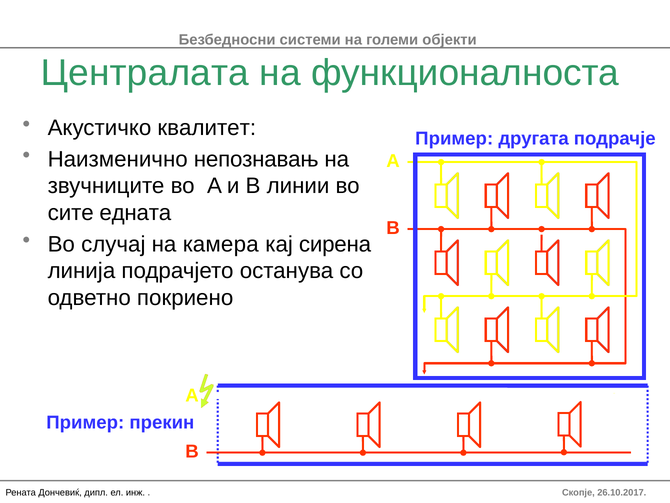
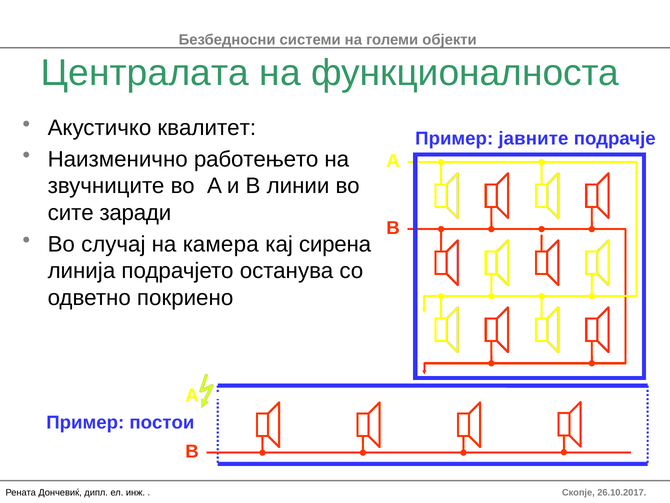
другата: другата -> јавните
непознавањ: непознавањ -> работењето
едната: едната -> заради
прекин: прекин -> постои
